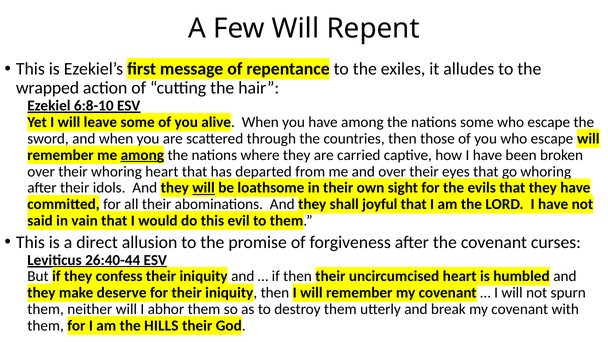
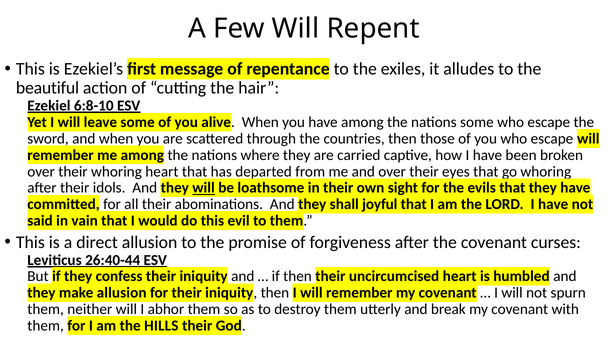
wrapped: wrapped -> beautiful
among at (142, 155) underline: present -> none
make deserve: deserve -> allusion
